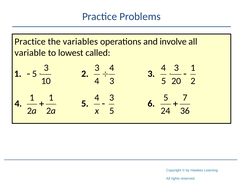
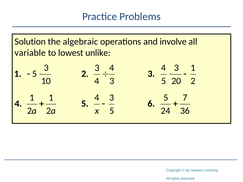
Practice at (30, 42): Practice -> Solution
variables: variables -> algebraic
called: called -> unlike
